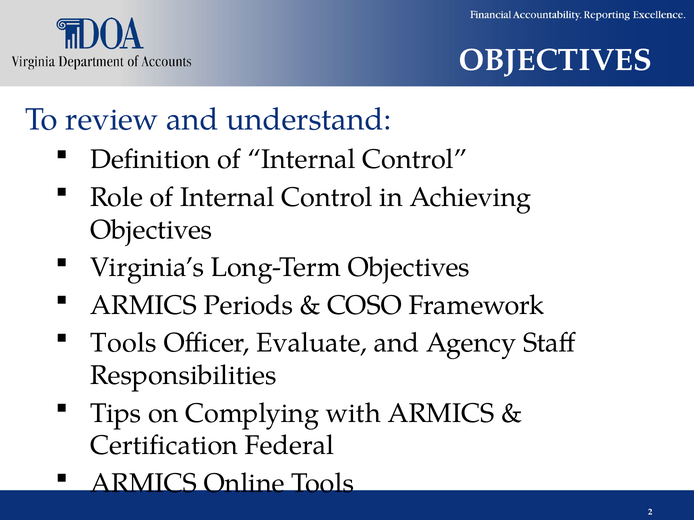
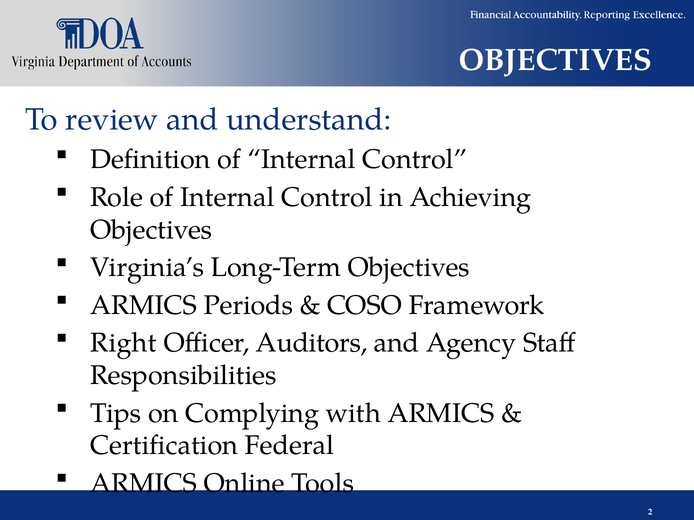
Tools at (123, 343): Tools -> Right
Evaluate: Evaluate -> Auditors
